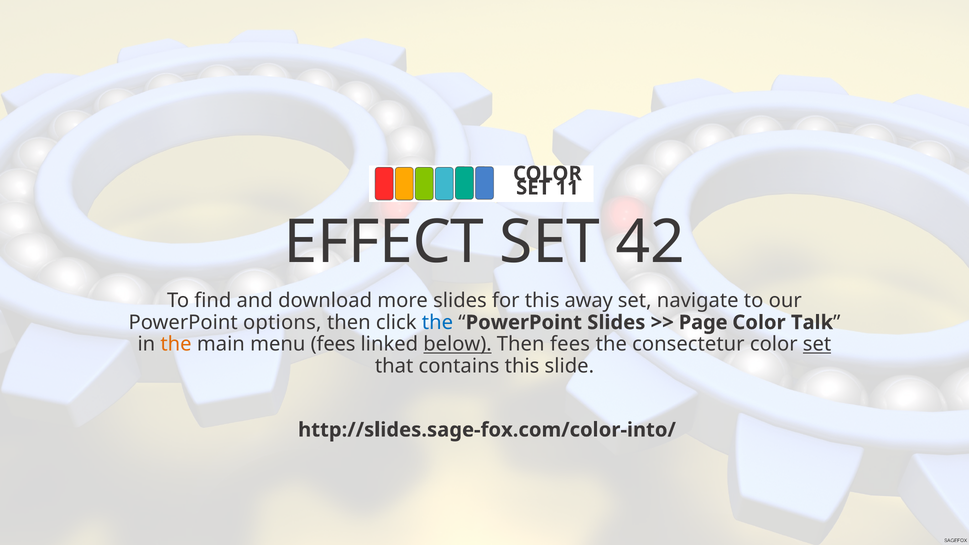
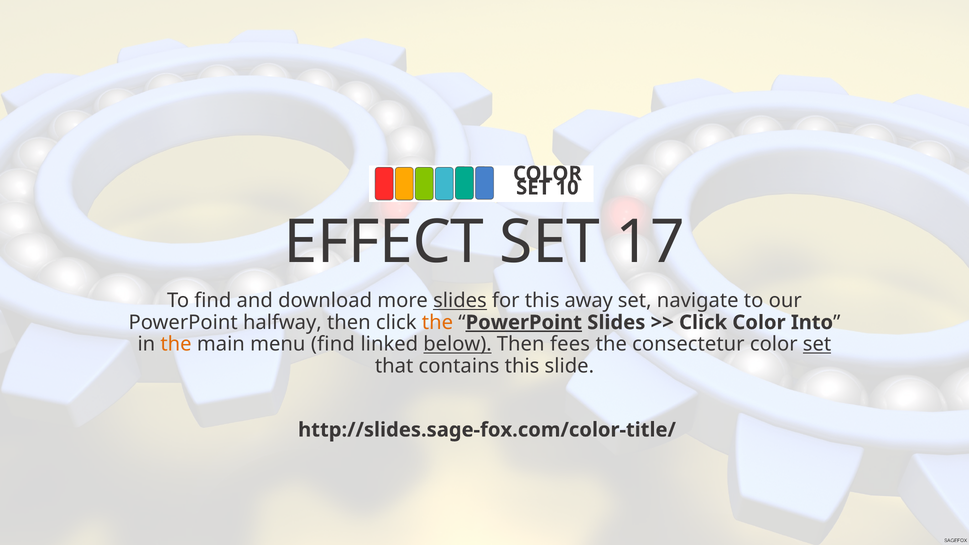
11: 11 -> 10
42: 42 -> 17
slides at (460, 301) underline: none -> present
options: options -> halfway
the at (437, 323) colour: blue -> orange
PowerPoint at (524, 323) underline: none -> present
Page at (703, 323): Page -> Click
Talk: Talk -> Into
menu fees: fees -> find
http://slides.sage-fox.com/color-into/: http://slides.sage-fox.com/color-into/ -> http://slides.sage-fox.com/color-title/
